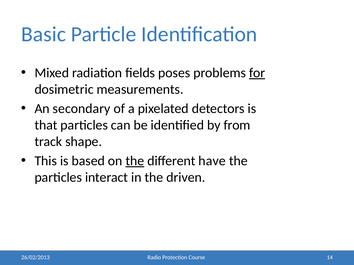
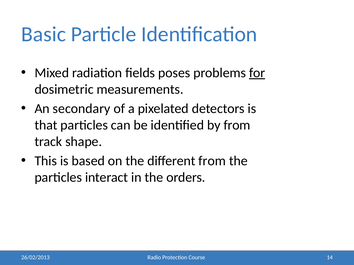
the at (135, 161) underline: present -> none
different have: have -> from
driven: driven -> orders
